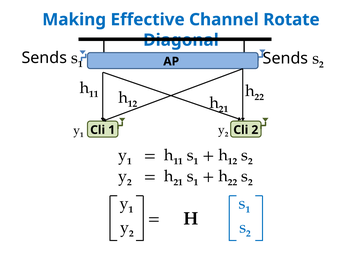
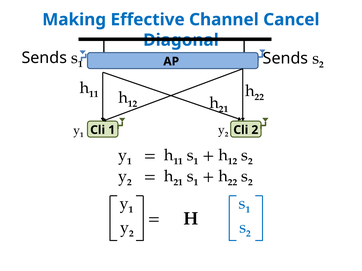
Rotate: Rotate -> Cancel
